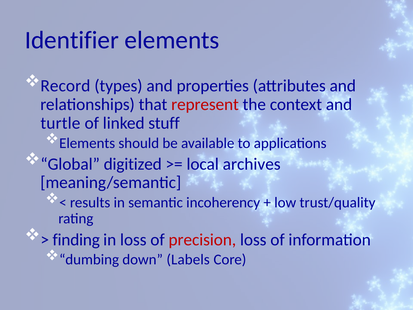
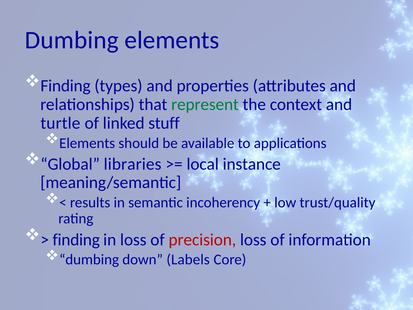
Identifier at (72, 40): Identifier -> Dumbing
Record at (65, 86): Record -> Finding
represent colour: red -> green
digitized: digitized -> libraries
archives: archives -> instance
